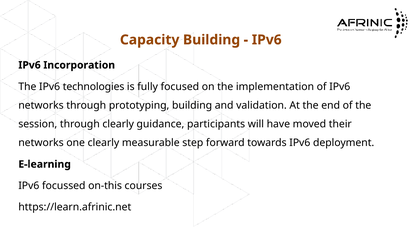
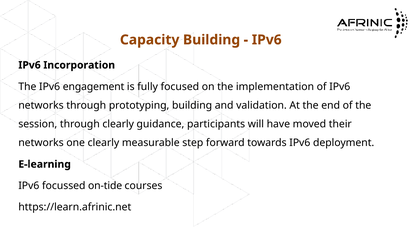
technologies: technologies -> engagement
on-this: on-this -> on-tide
